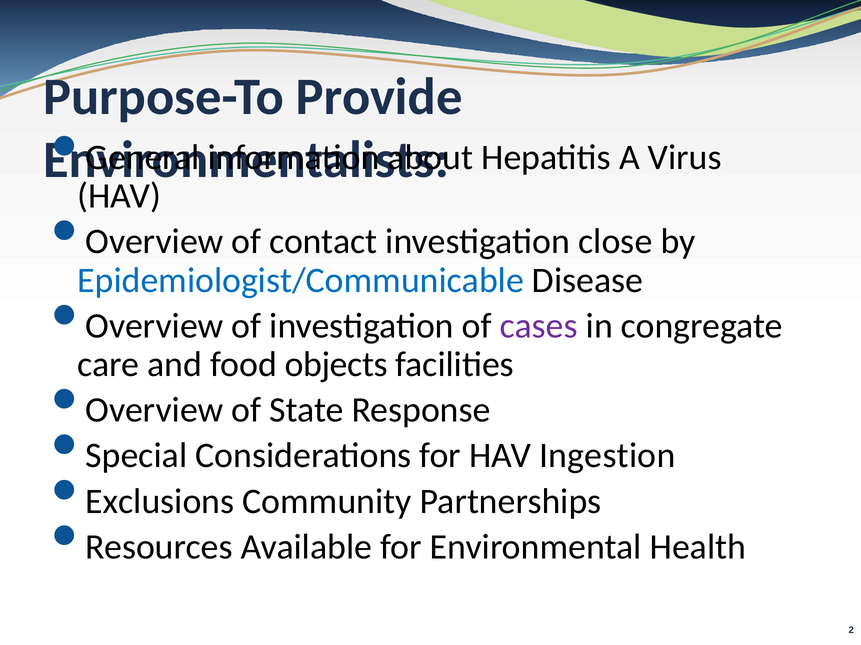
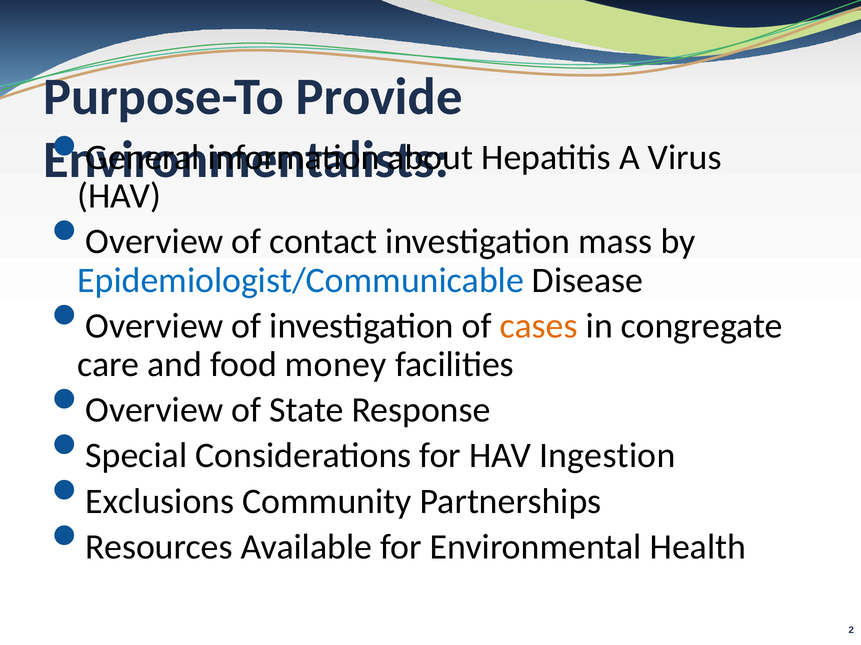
close: close -> mass
cases colour: purple -> orange
objects: objects -> money
